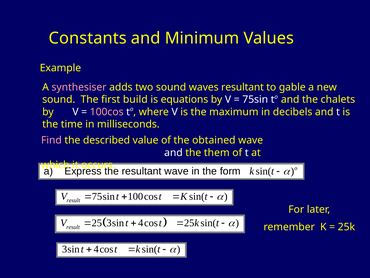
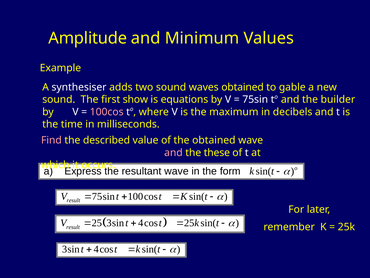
Constants: Constants -> Amplitude
synthesiser colour: pink -> white
waves resultant: resultant -> obtained
build: build -> show
chalets: chalets -> builder
and at (173, 152) colour: white -> pink
them: them -> these
